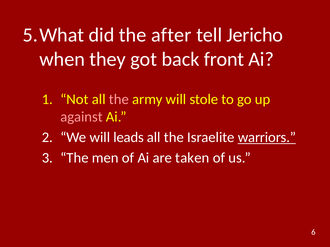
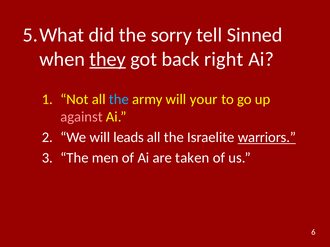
after: after -> sorry
Jericho: Jericho -> Sinned
they underline: none -> present
front: front -> right
the at (119, 99) colour: pink -> light blue
stole: stole -> your
